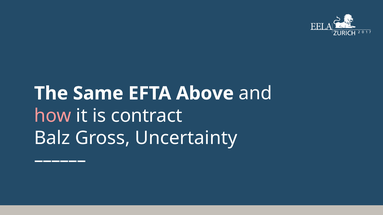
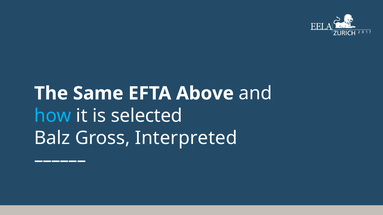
how colour: pink -> light blue
contract: contract -> selected
Uncertainty: Uncertainty -> Interpreted
